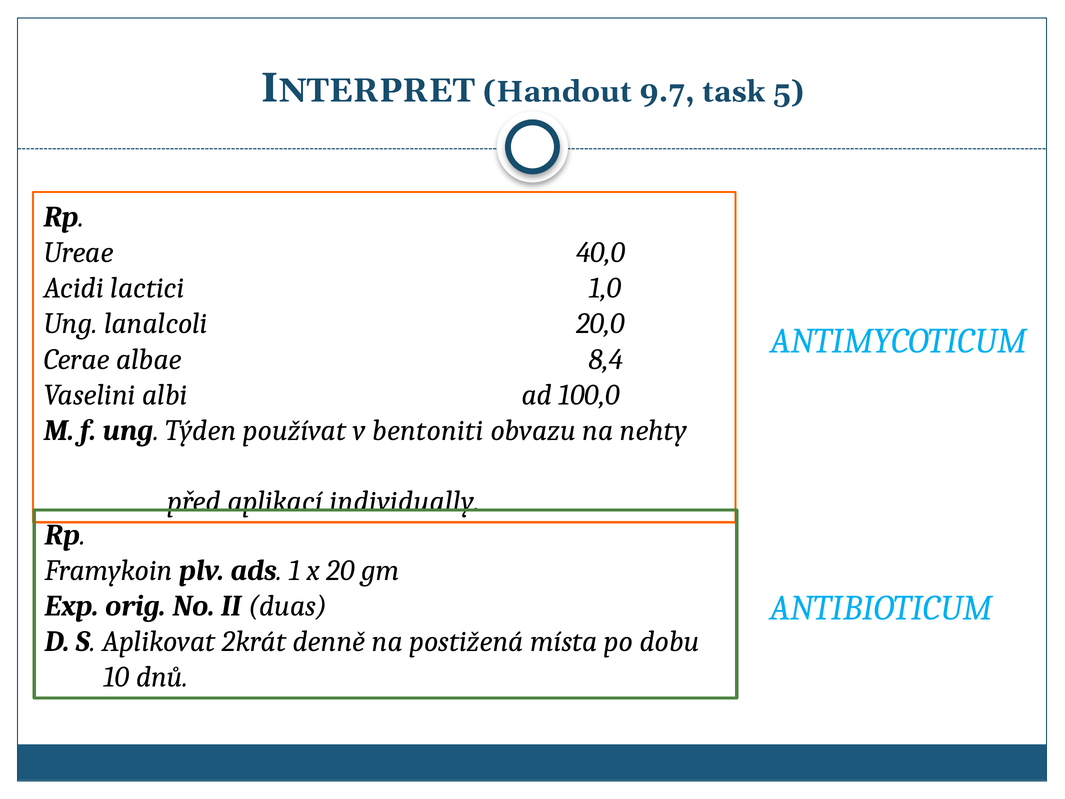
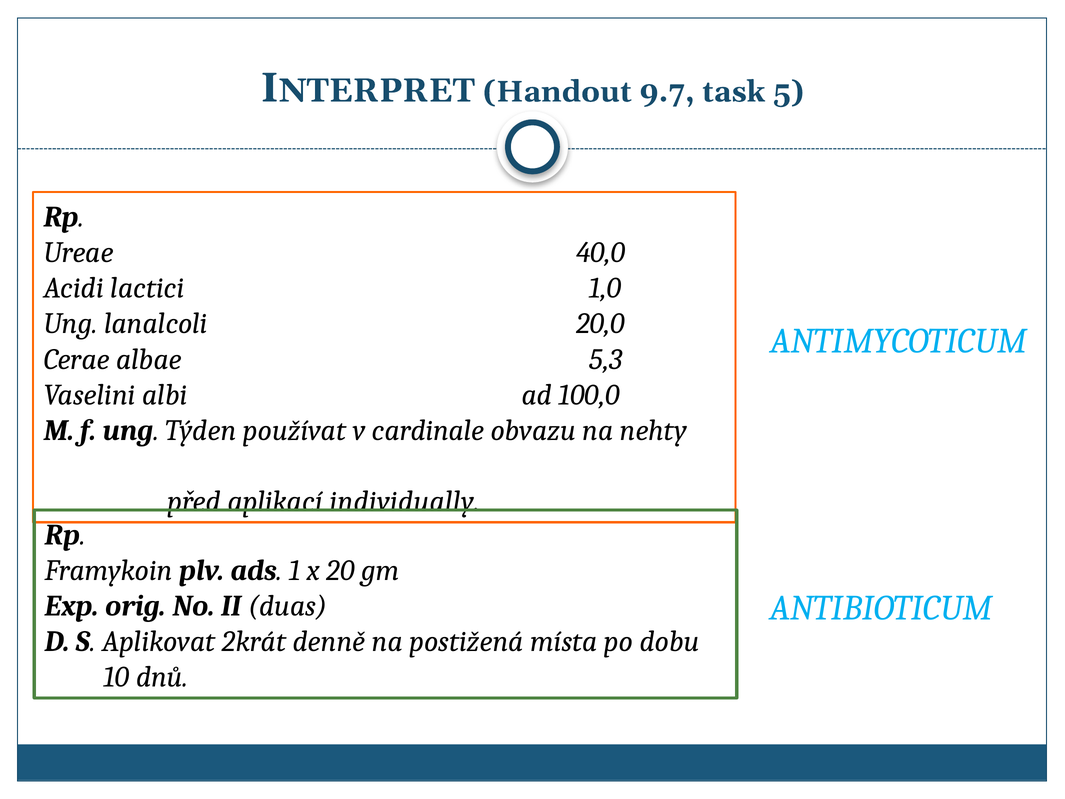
8,4: 8,4 -> 5,3
bentoniti: bentoniti -> cardinale
